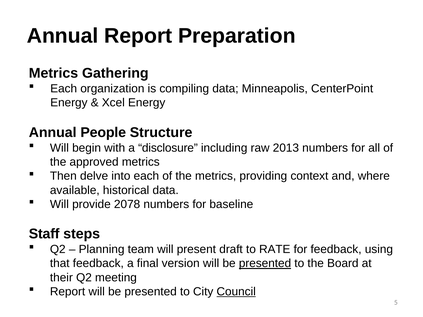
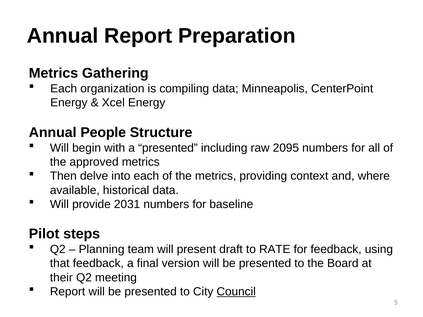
a disclosure: disclosure -> presented
2013: 2013 -> 2095
2078: 2078 -> 2031
Staff: Staff -> Pilot
presented at (265, 264) underline: present -> none
